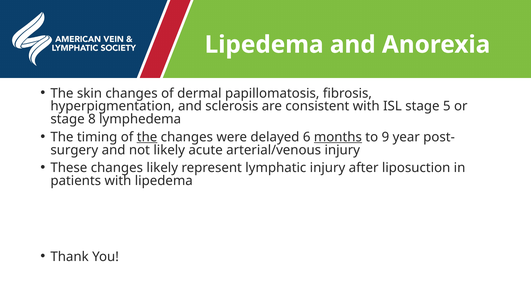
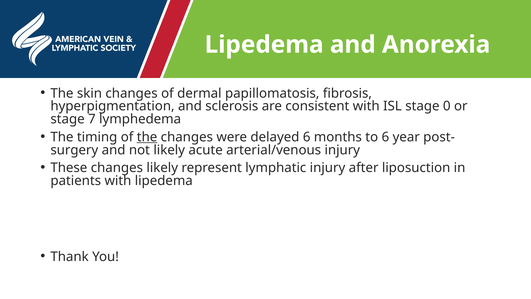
5: 5 -> 0
8: 8 -> 7
months underline: present -> none
to 9: 9 -> 6
